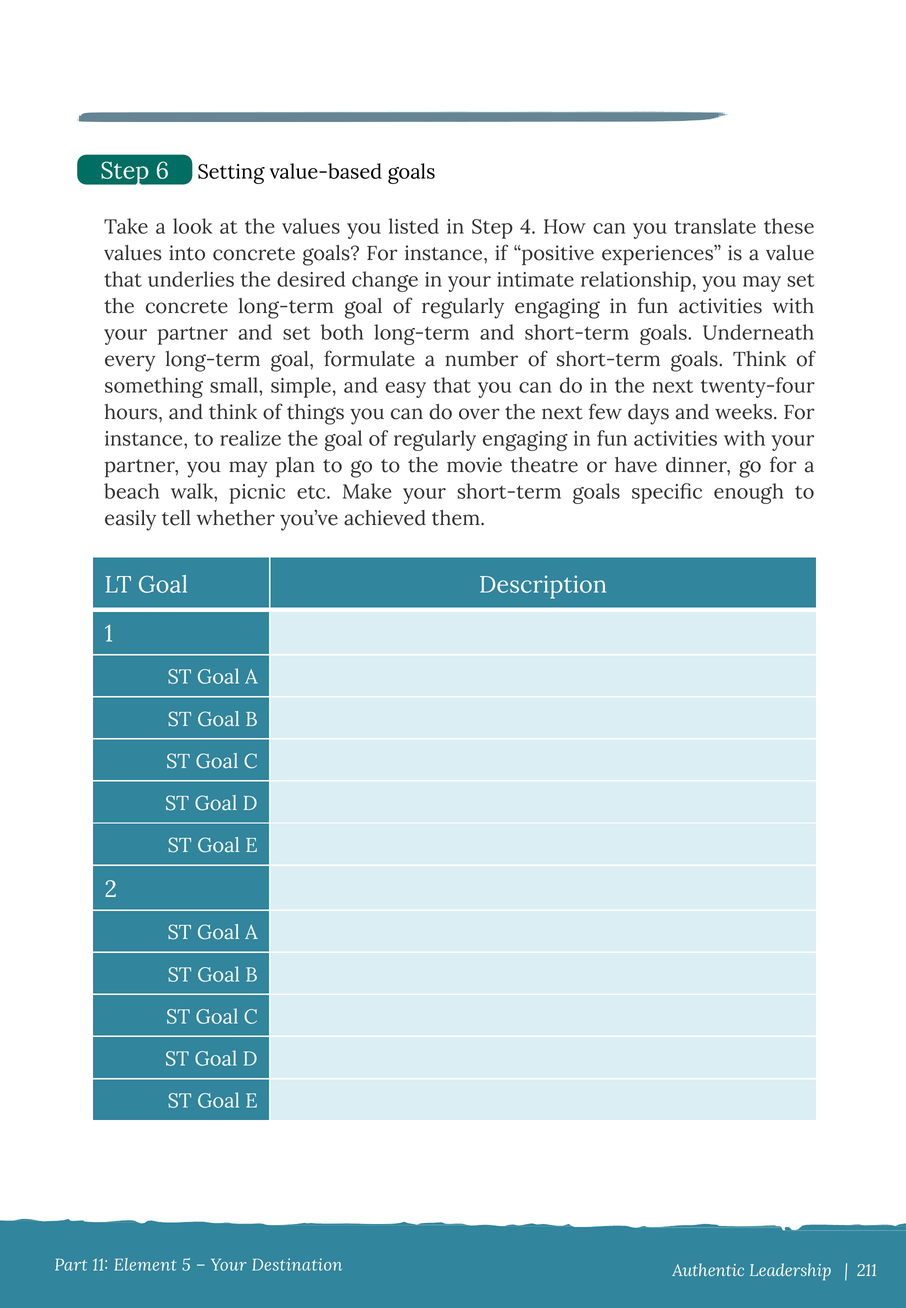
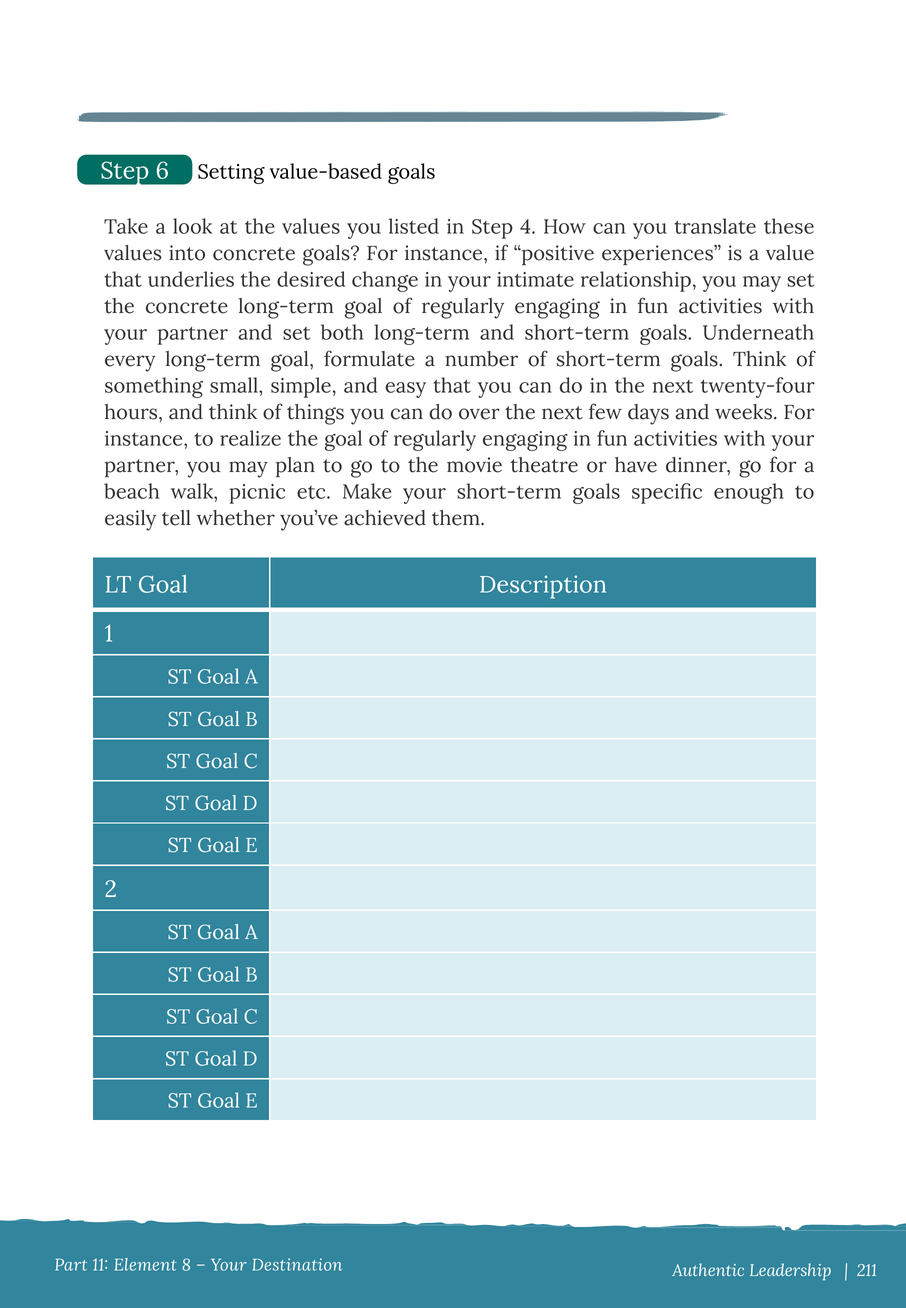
5: 5 -> 8
